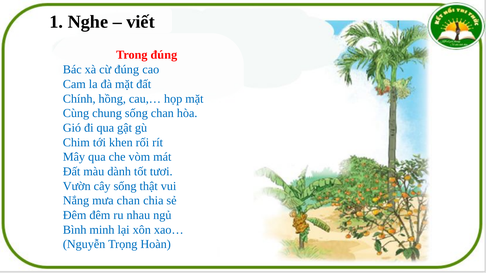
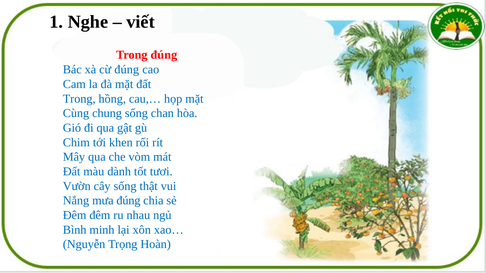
Chính at (79, 99): Chính -> Trong
mưa chan: chan -> đúng
